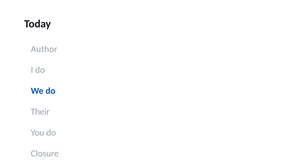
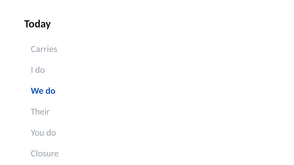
Author: Author -> Carries
